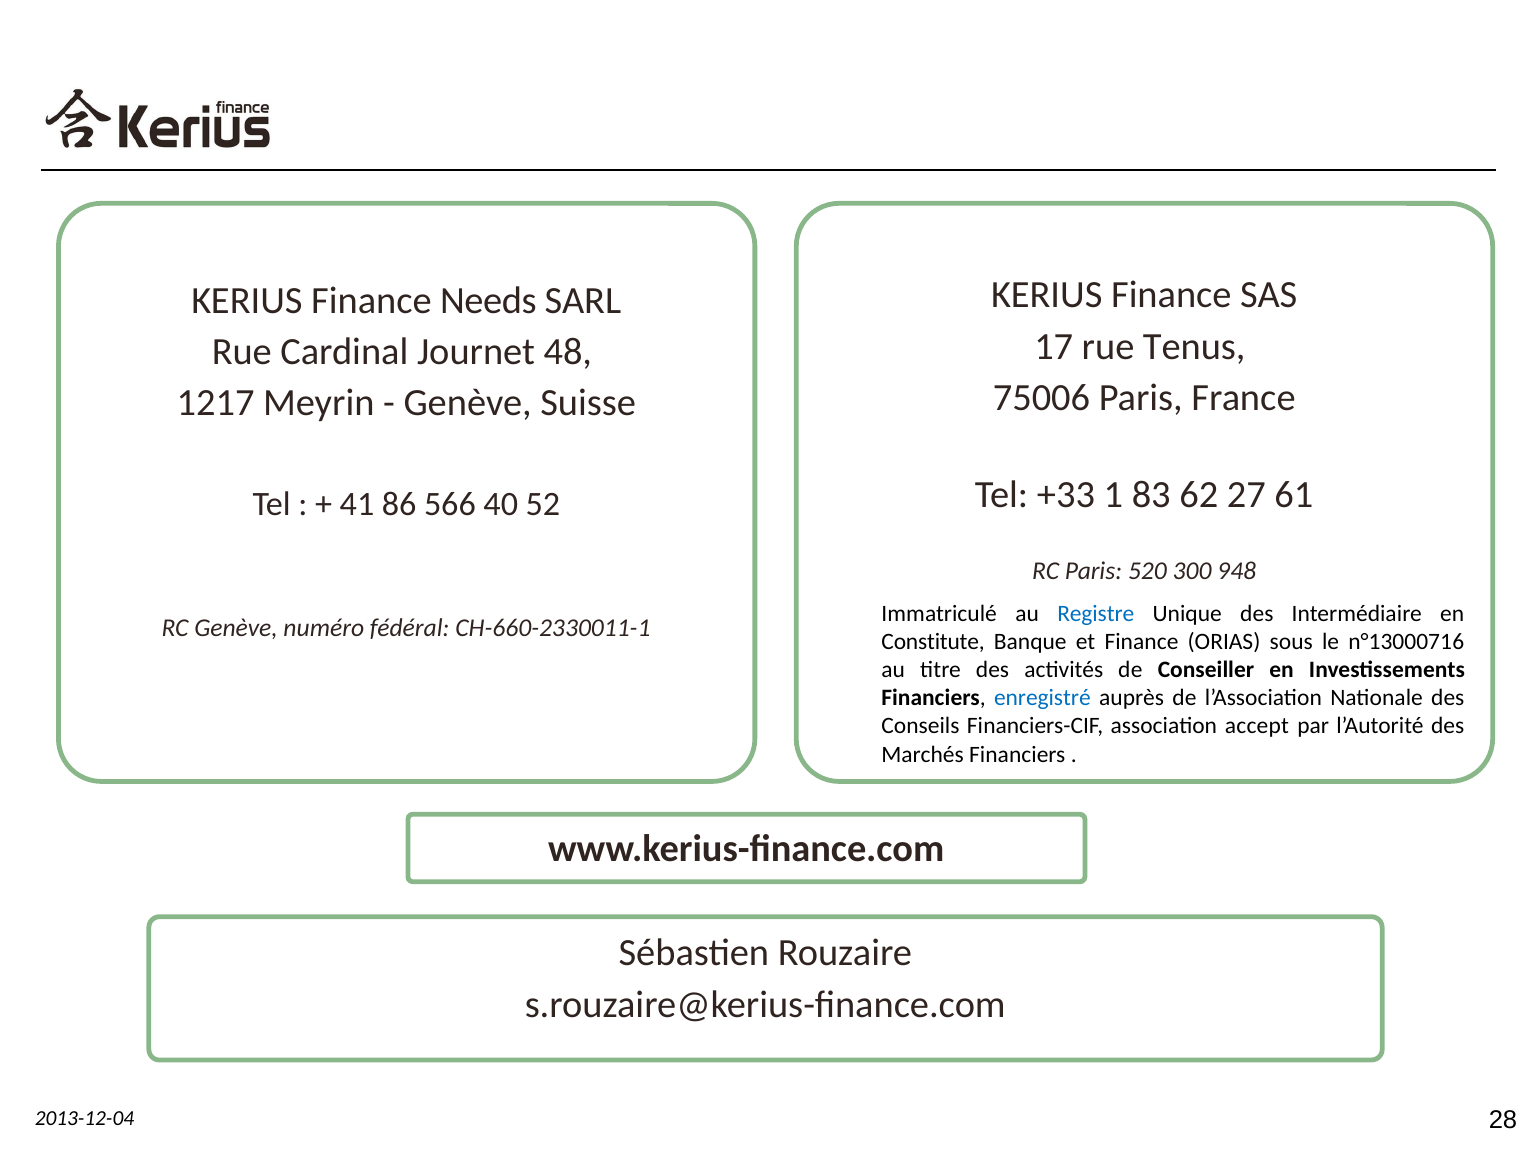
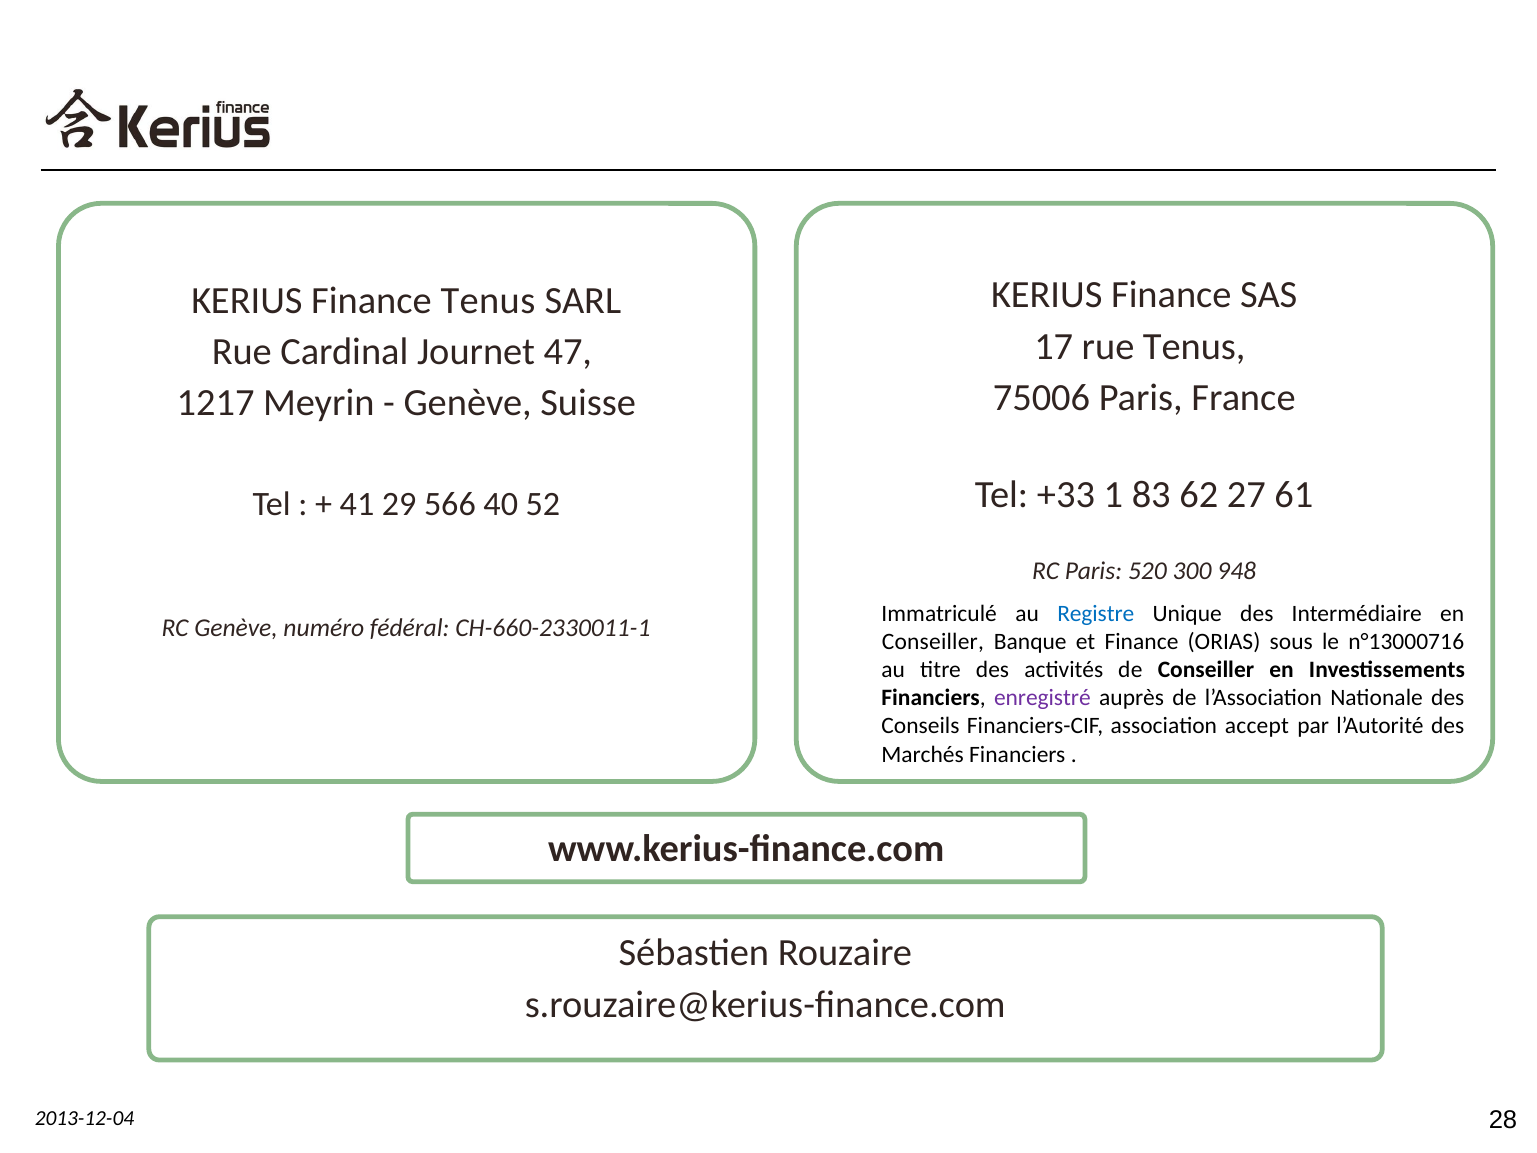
Finance Needs: Needs -> Tenus
48: 48 -> 47
86: 86 -> 29
Constitute at (933, 641): Constitute -> Conseiller
enregistré colour: blue -> purple
